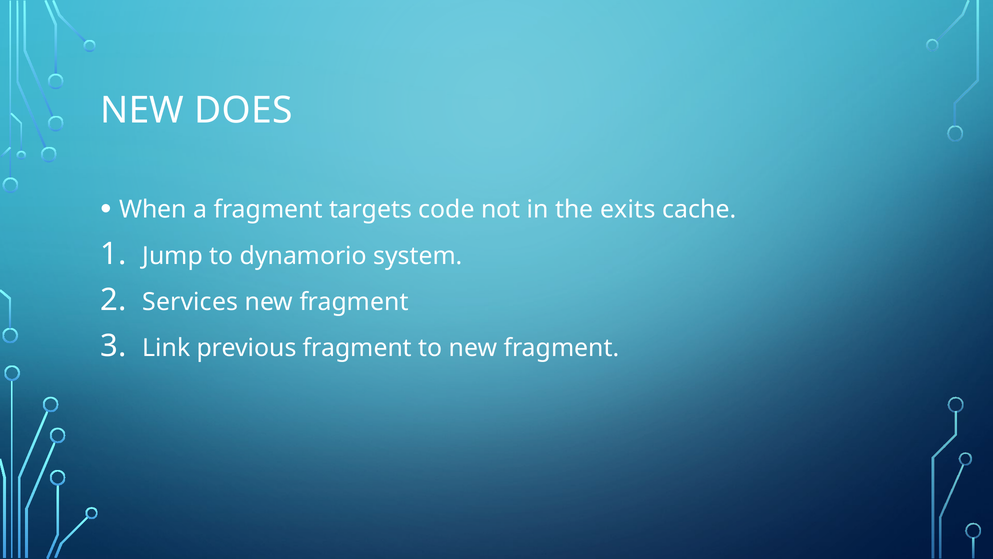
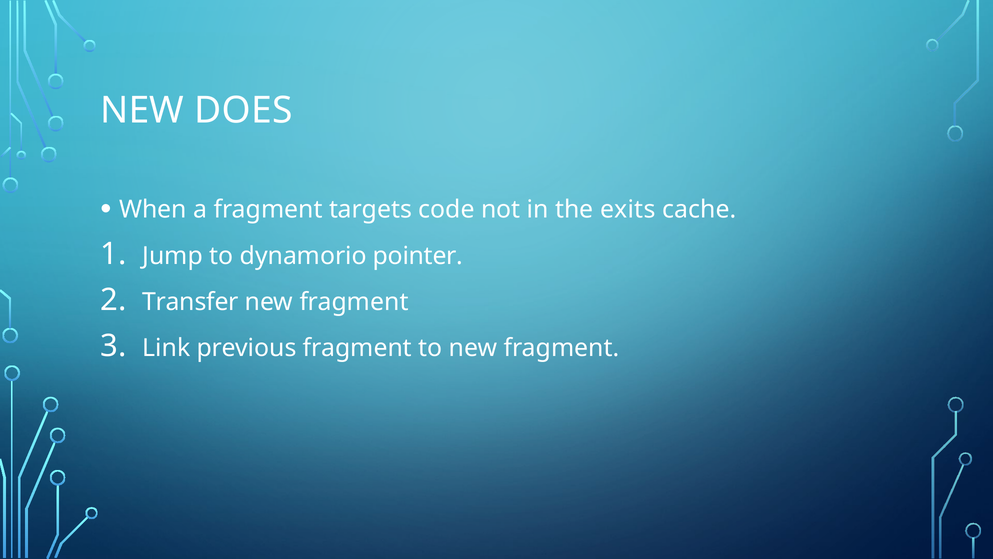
system: system -> pointer
Services: Services -> Transfer
